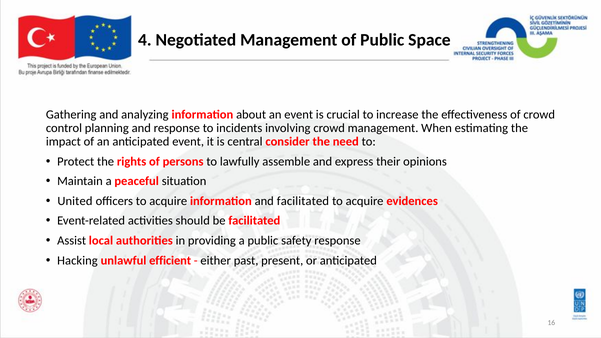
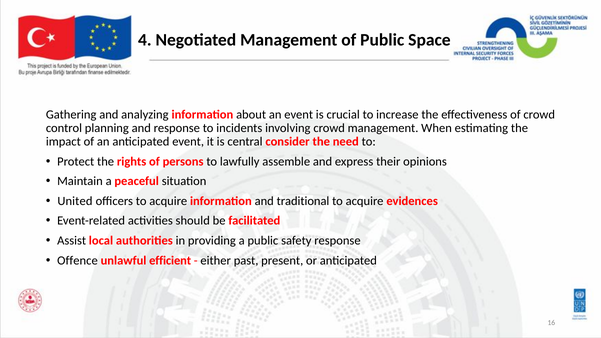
and facilitated: facilitated -> traditional
Hacking: Hacking -> Offence
